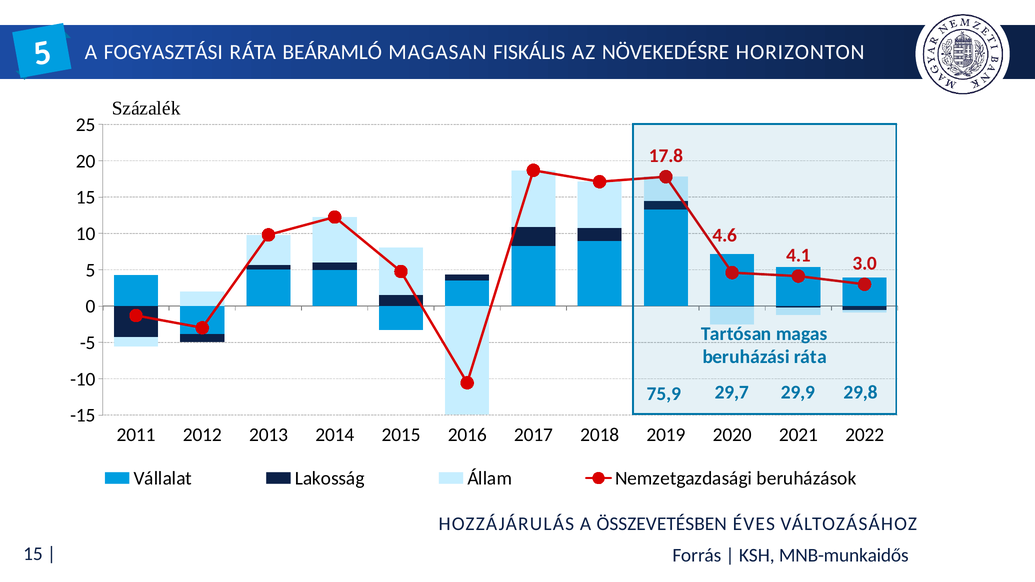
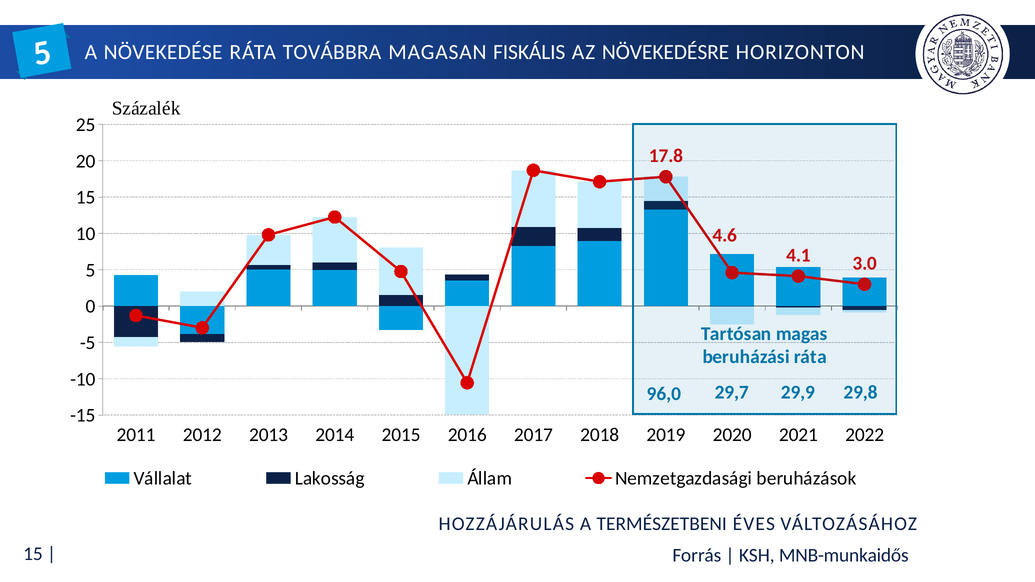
FOGYASZTÁSI: FOGYASZTÁSI -> NÖVEKEDÉSE
BEÁRAMLÓ: BEÁRAMLÓ -> TOVÁBBRA
75,9: 75,9 -> 96,0
ÖSSZEVETÉSBEN: ÖSSZEVETÉSBEN -> TERMÉSZETBENI
